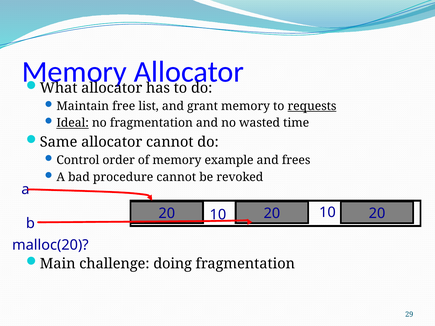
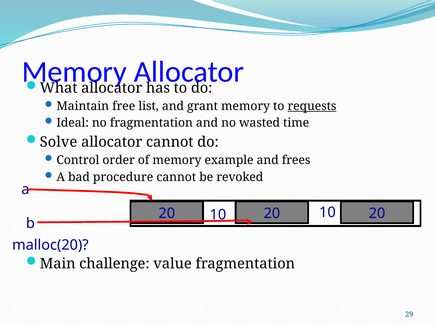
Ideal underline: present -> none
Same: Same -> Solve
doing: doing -> value
